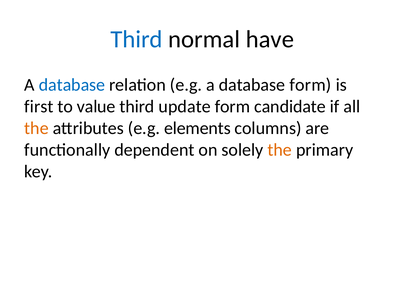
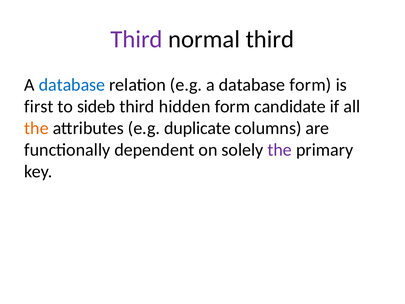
Third at (137, 39) colour: blue -> purple
normal have: have -> third
value: value -> sideb
update: update -> hidden
elements: elements -> duplicate
the at (280, 150) colour: orange -> purple
